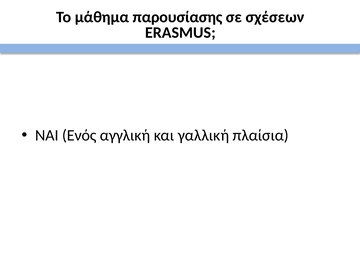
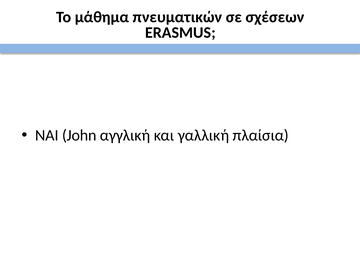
παρουσίασης: παρουσίασης -> πνευματικών
Ενός: Ενός -> John
